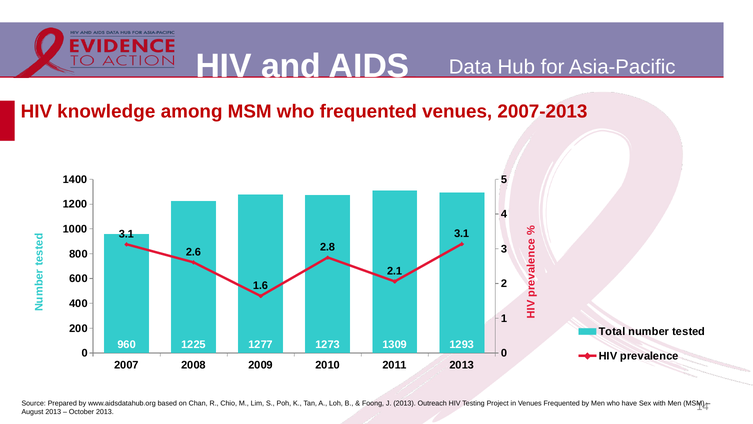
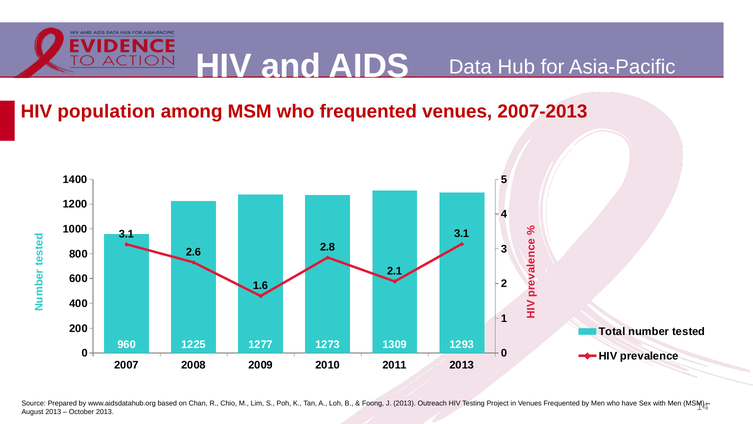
knowledge: knowledge -> population
